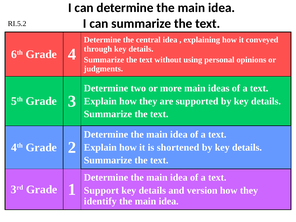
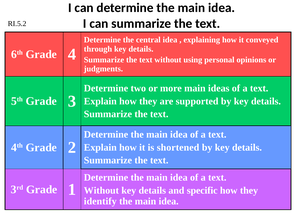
Support at (101, 190): Support -> Without
version: version -> specific
